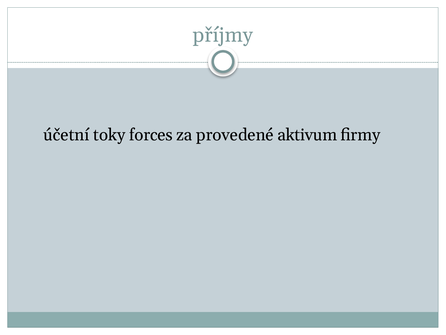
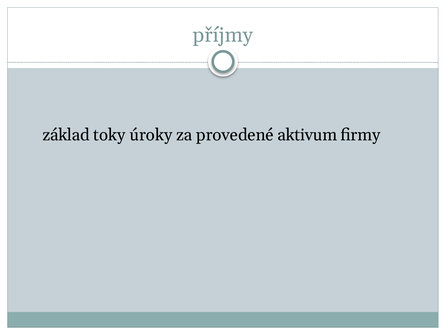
účetní: účetní -> základ
forces: forces -> úroky
